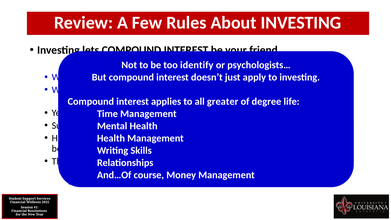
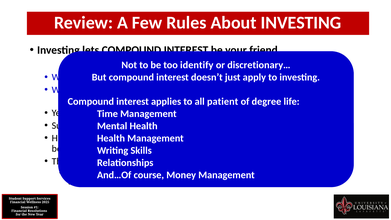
psychologists…: psychologists… -> discretionary…
greater: greater -> patient
